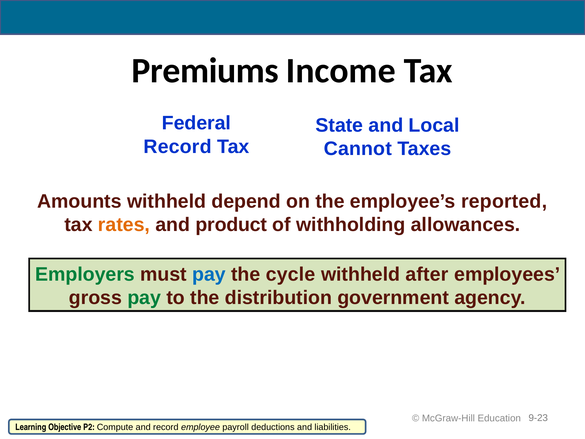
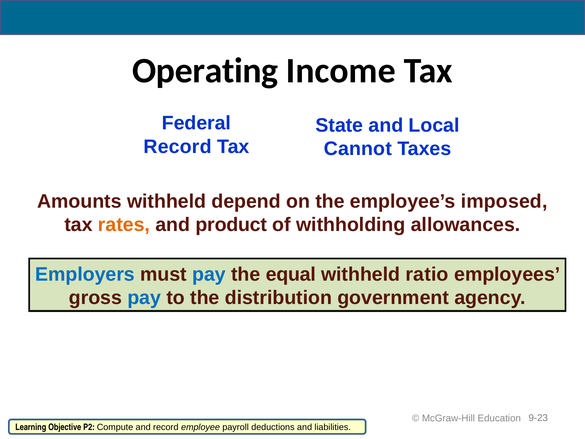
Premiums: Premiums -> Operating
reported: reported -> imposed
Employers colour: green -> blue
cycle: cycle -> equal
after: after -> ratio
pay at (144, 298) colour: green -> blue
